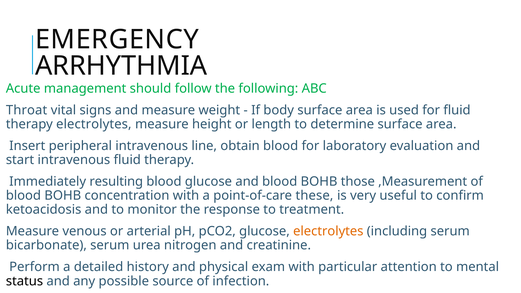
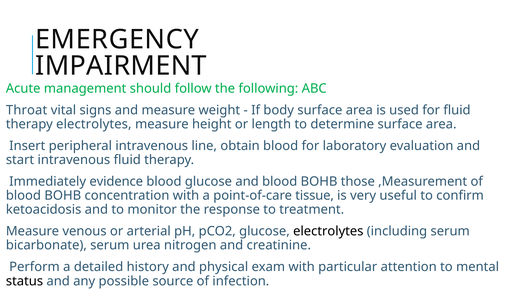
ARRHYTHMIA: ARRHYTHMIA -> IMPAIRMENT
resulting: resulting -> evidence
these: these -> tissue
electrolytes at (328, 231) colour: orange -> black
